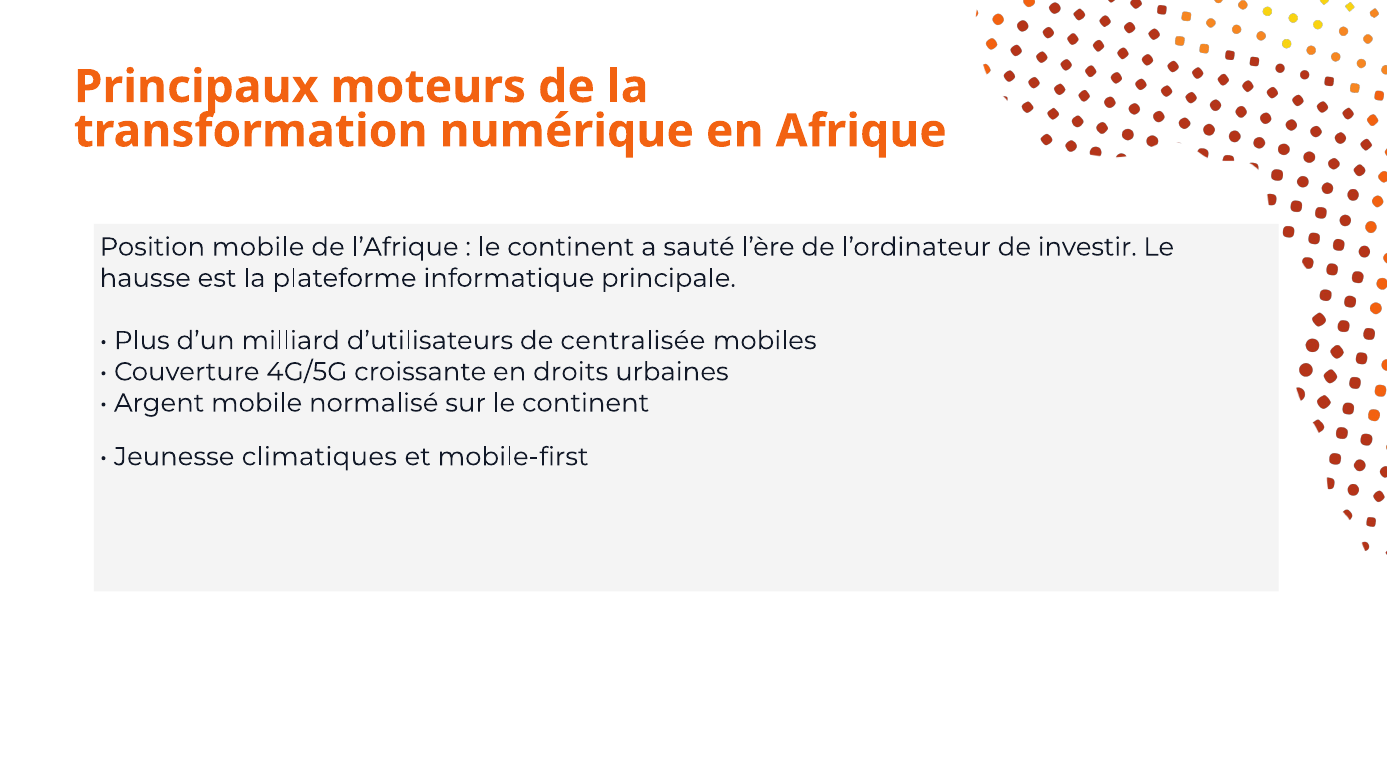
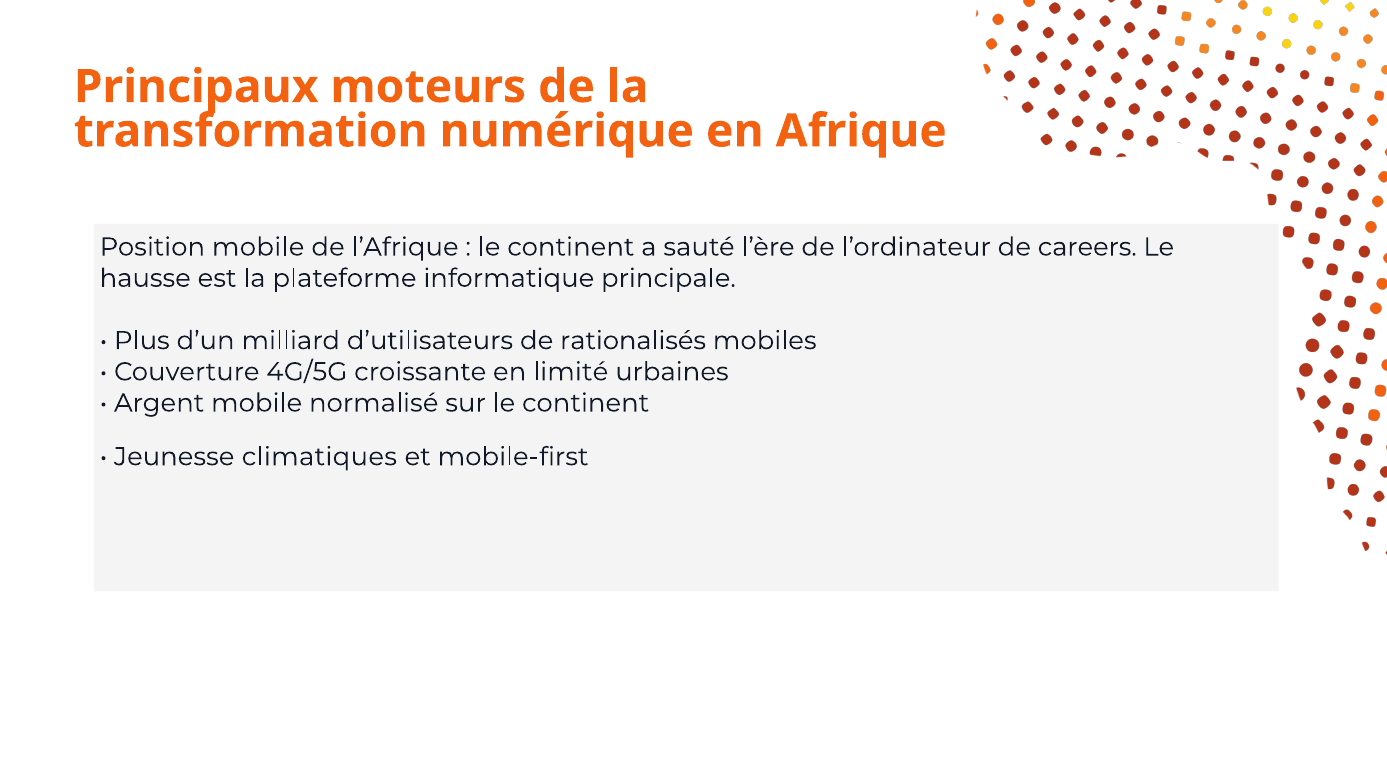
investir: investir -> careers
centralisée: centralisée -> rationalisés
droits: droits -> limité
